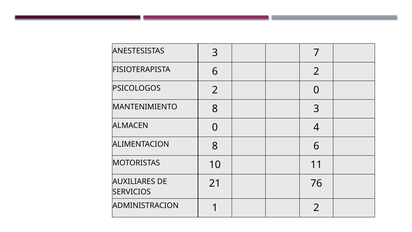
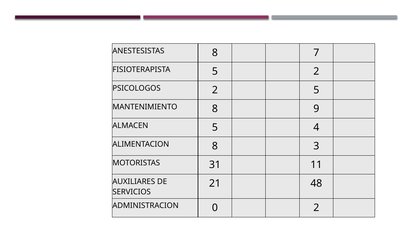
ANESTESISTAS 3: 3 -> 8
FISIOTERAPISTA 6: 6 -> 5
2 0: 0 -> 5
8 3: 3 -> 9
ALMACEN 0: 0 -> 5
8 6: 6 -> 3
10: 10 -> 31
76: 76 -> 48
1: 1 -> 0
